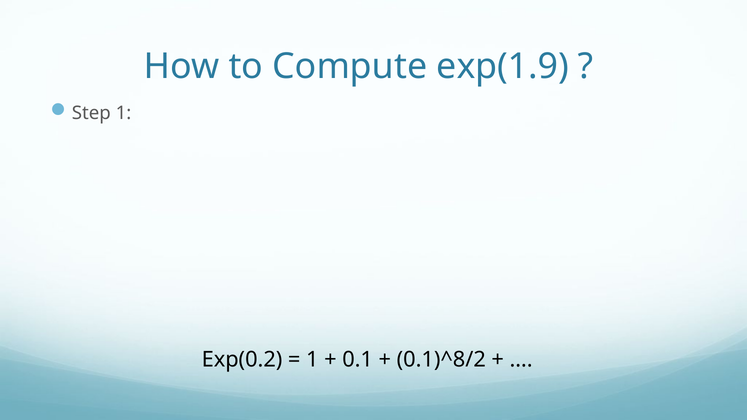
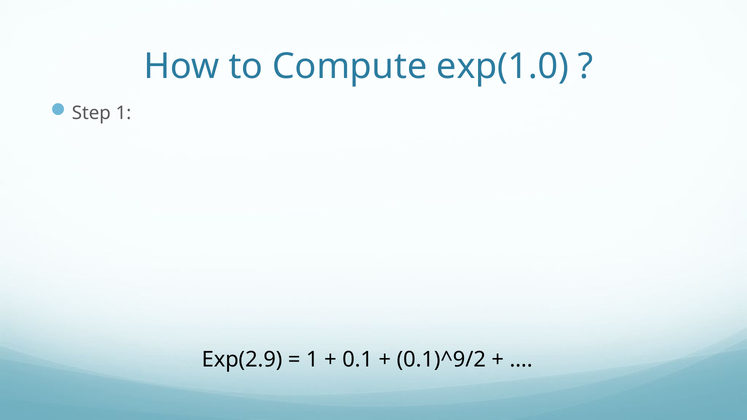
exp(1.9: exp(1.9 -> exp(1.0
Exp(0.2: Exp(0.2 -> Exp(2.9
0.1)^8/2: 0.1)^8/2 -> 0.1)^9/2
